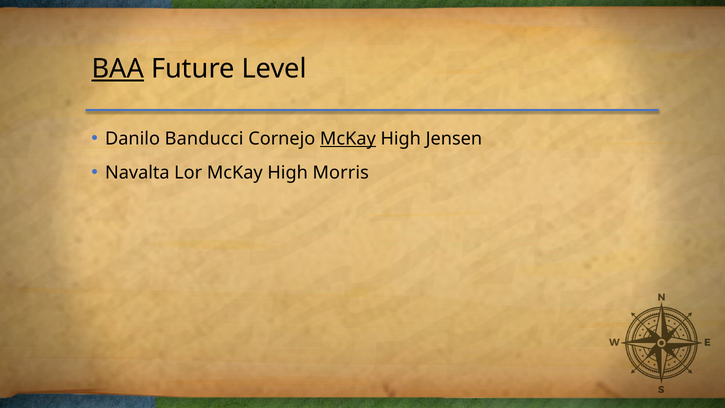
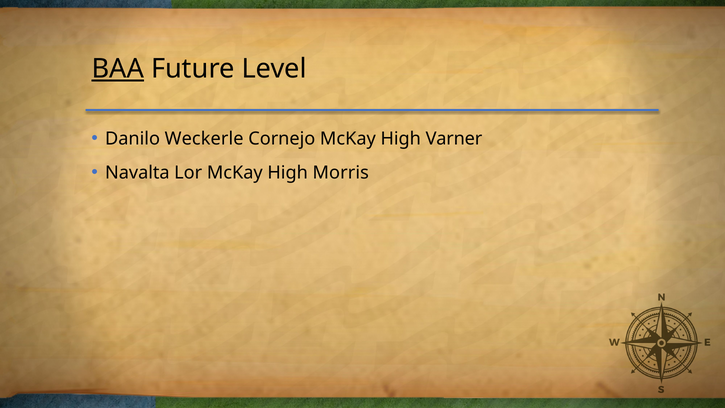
Banducci: Banducci -> Weckerle
McKay at (348, 139) underline: present -> none
Jensen: Jensen -> Varner
